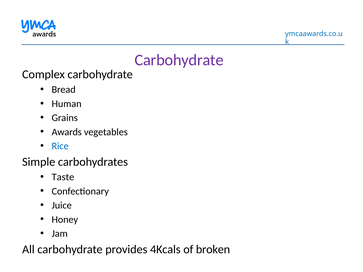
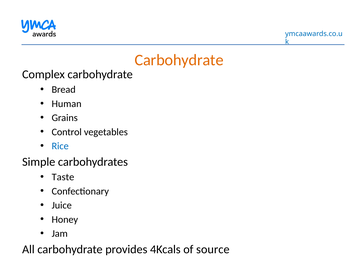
Carbohydrate at (179, 60) colour: purple -> orange
Awards: Awards -> Control
broken: broken -> source
